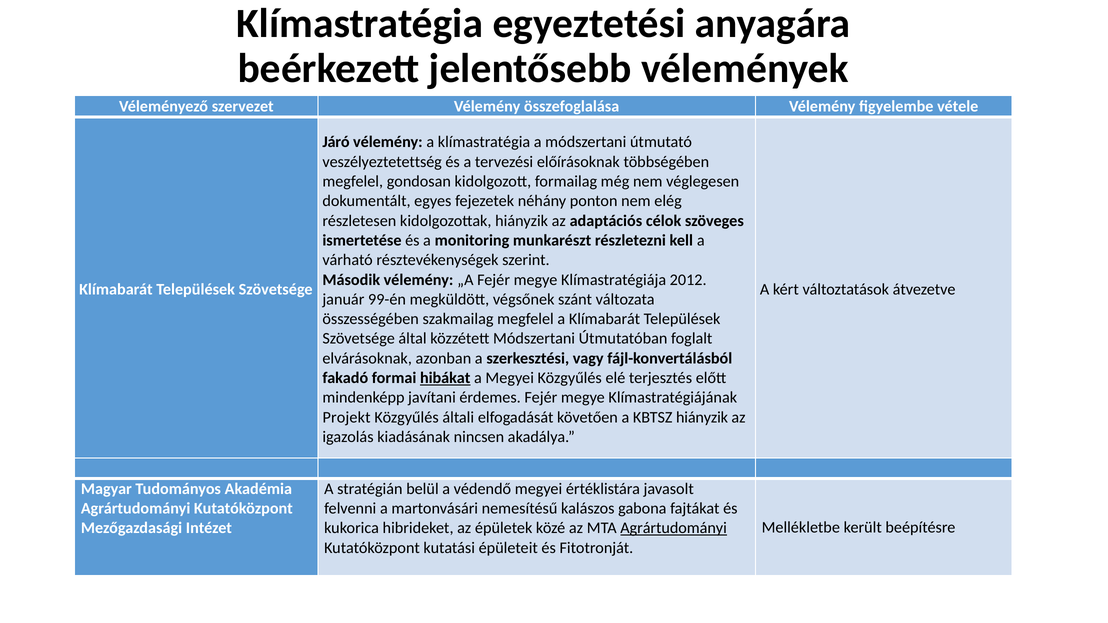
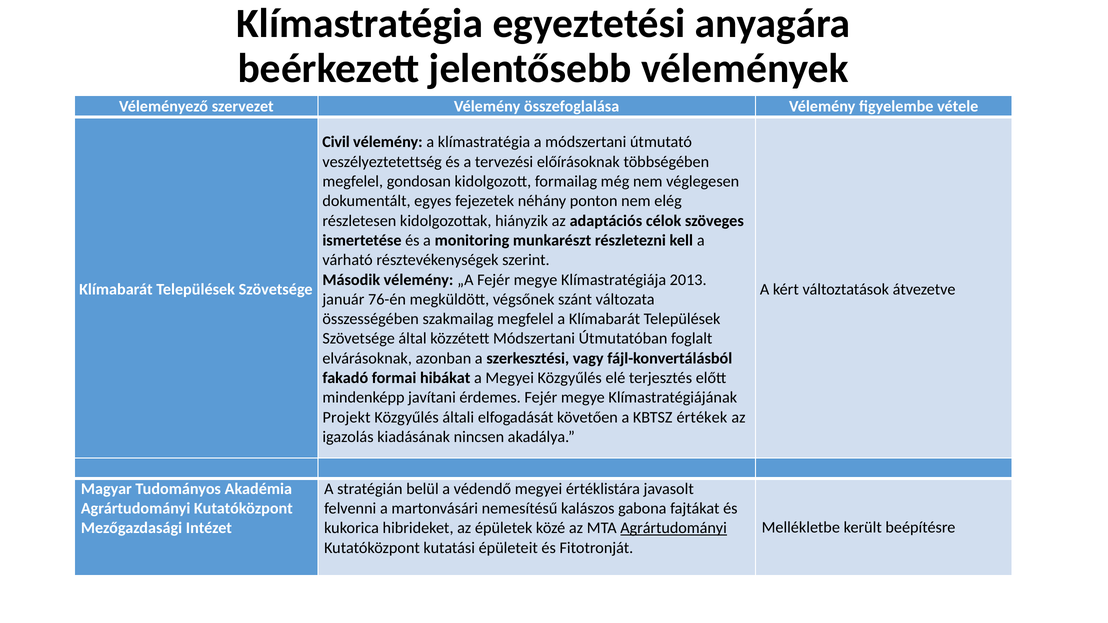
Járó: Járó -> Civil
2012: 2012 -> 2013
99-én: 99-én -> 76-én
hibákat underline: present -> none
KBTSZ hiányzik: hiányzik -> értékek
